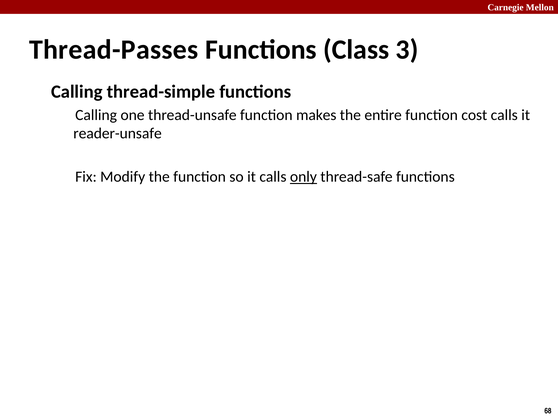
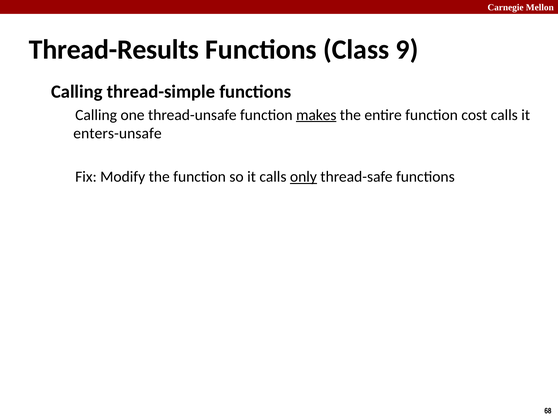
Thread-Passes: Thread-Passes -> Thread-Results
3: 3 -> 9
makes underline: none -> present
reader-unsafe: reader-unsafe -> enters-unsafe
